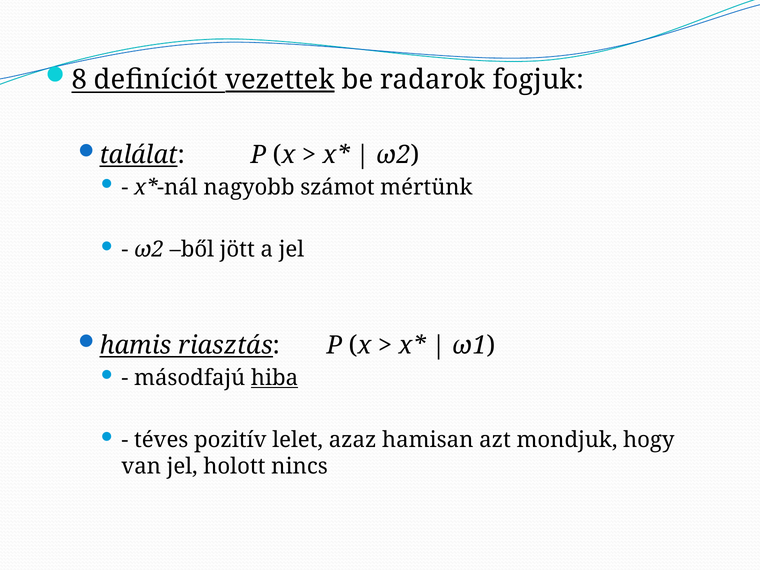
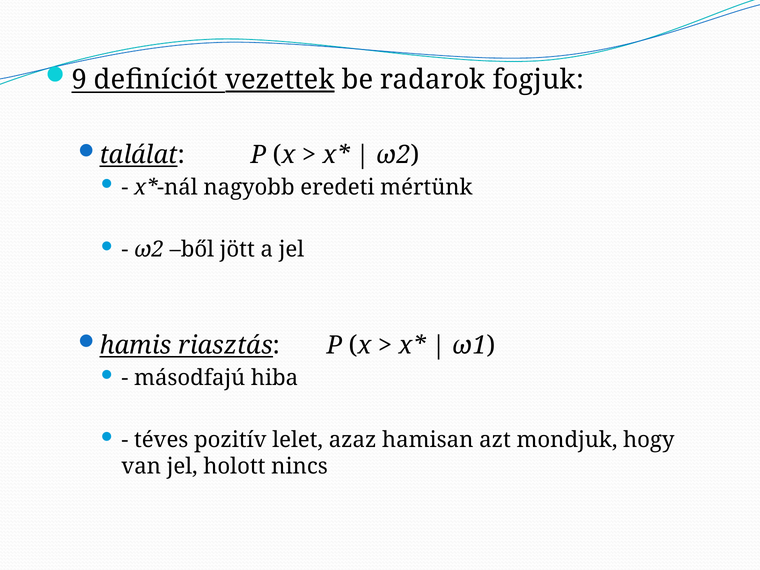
8: 8 -> 9
számot: számot -> eredeti
hiba underline: present -> none
